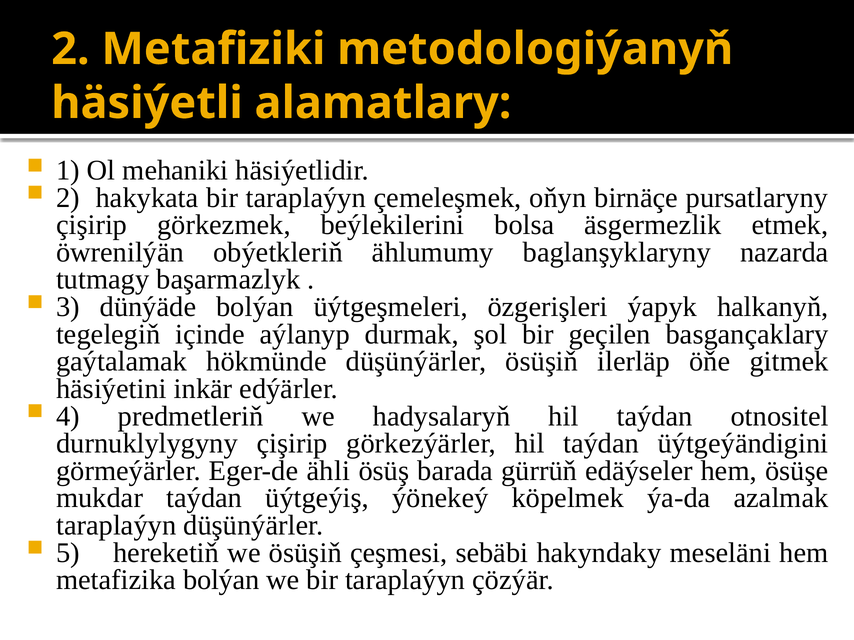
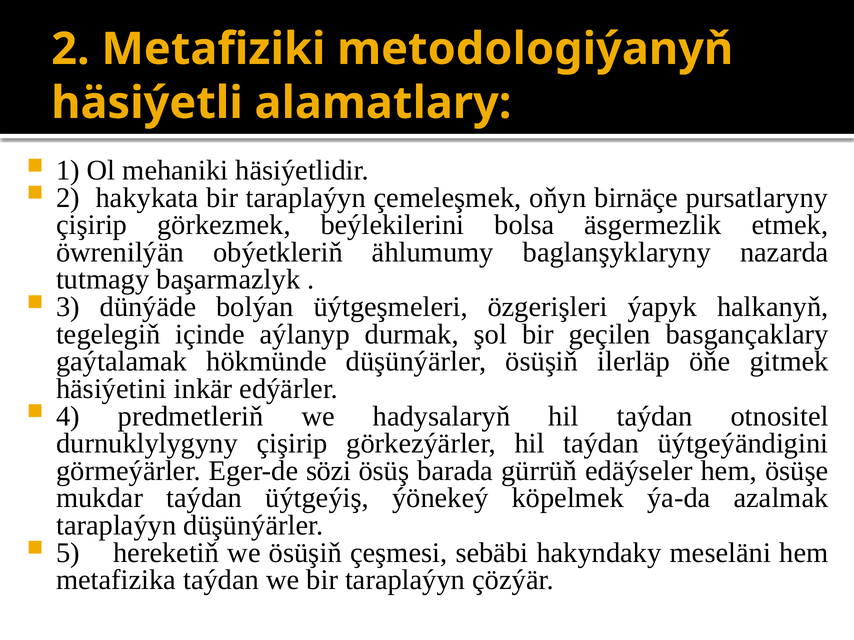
ähli: ähli -> sözi
metafizika bolýan: bolýan -> taýdan
